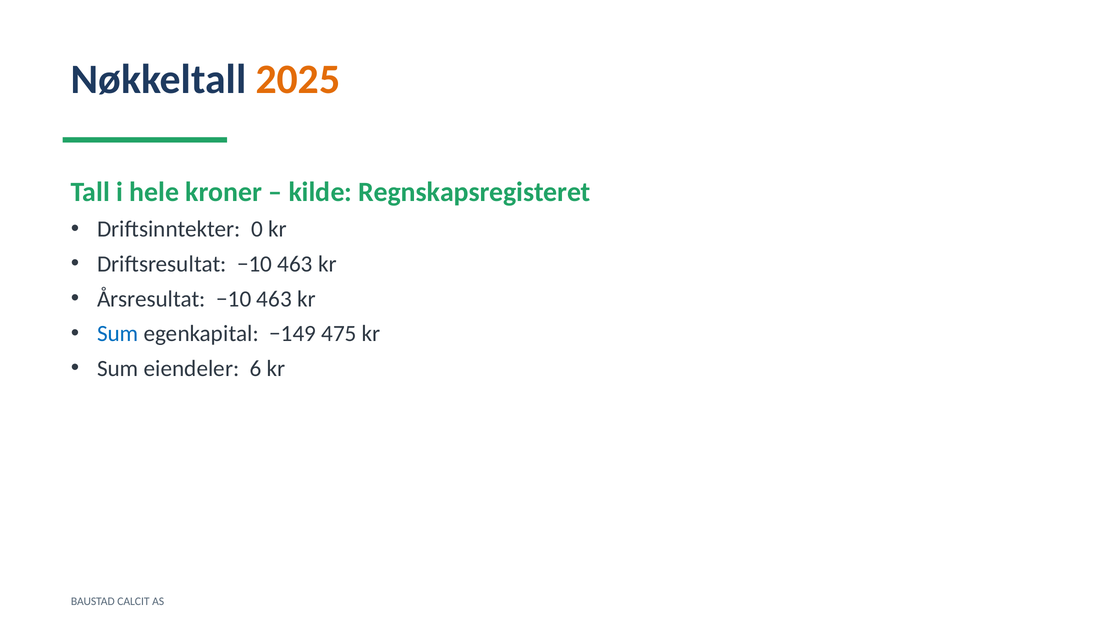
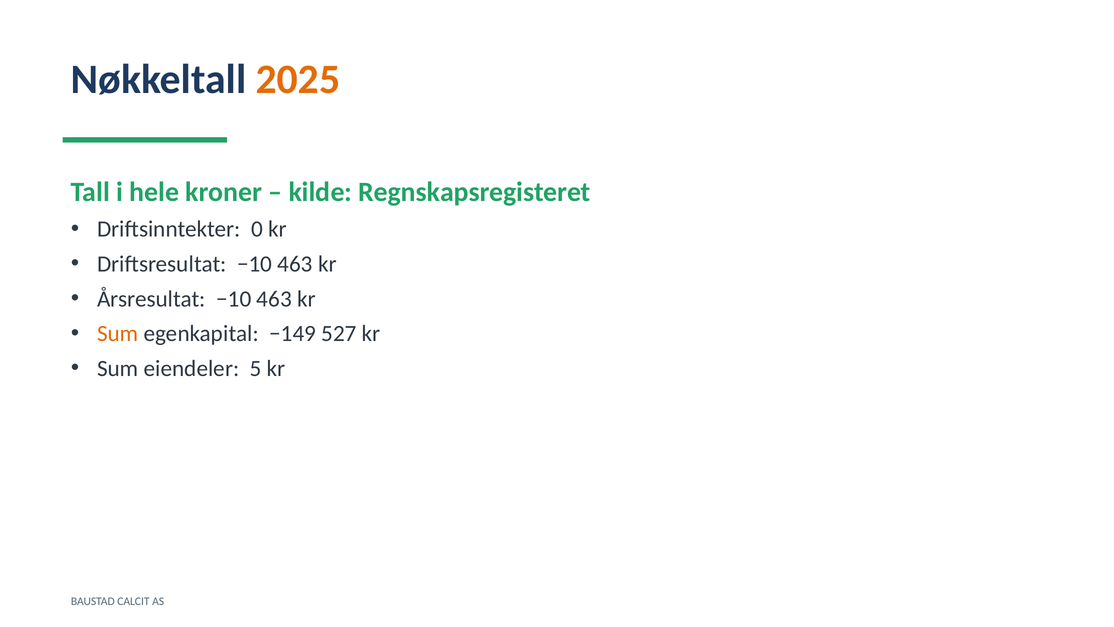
Sum at (118, 334) colour: blue -> orange
475: 475 -> 527
6: 6 -> 5
